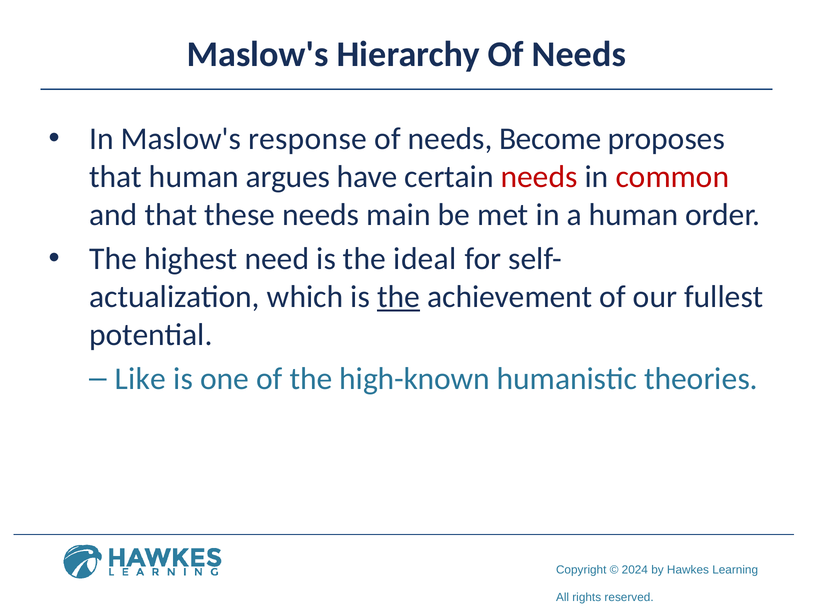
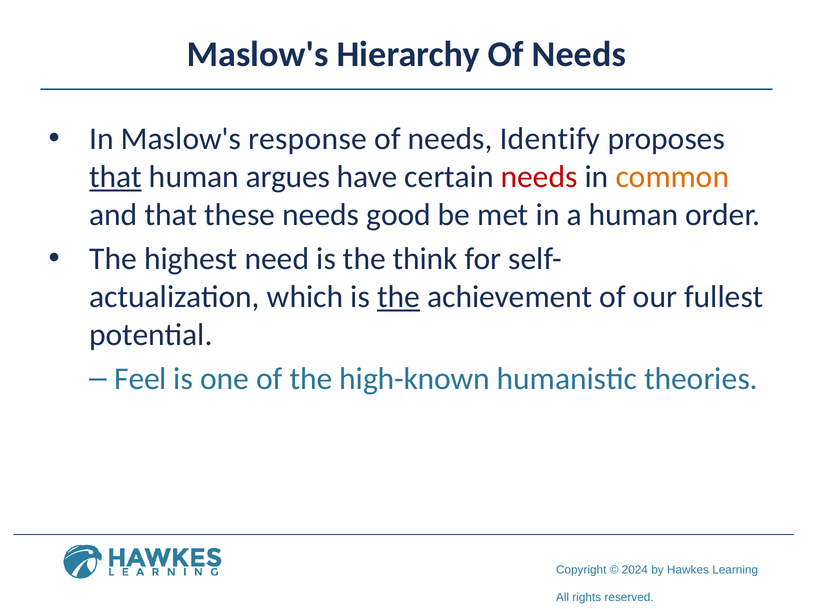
Become: Become -> Identify
that at (116, 177) underline: none -> present
common colour: red -> orange
main: main -> good
ideal: ideal -> think
Like: Like -> Feel
